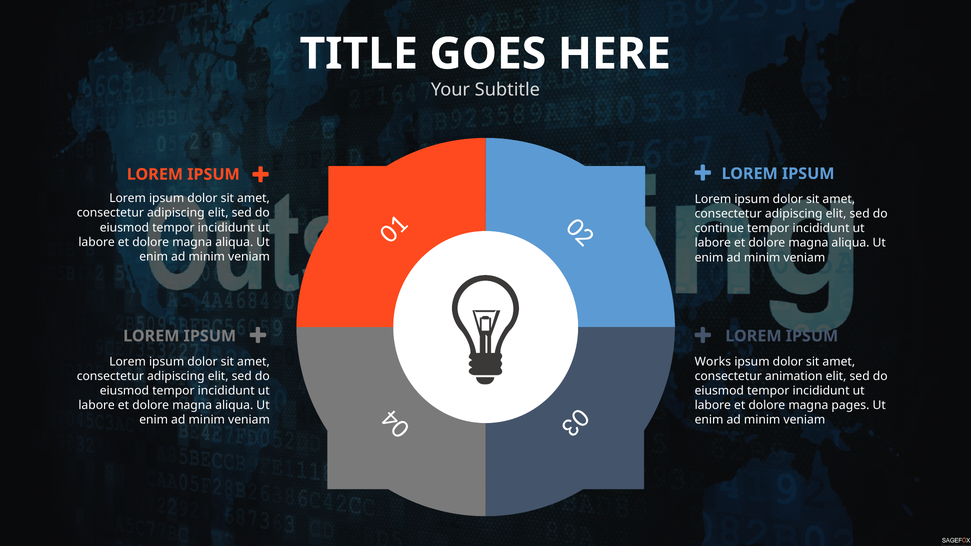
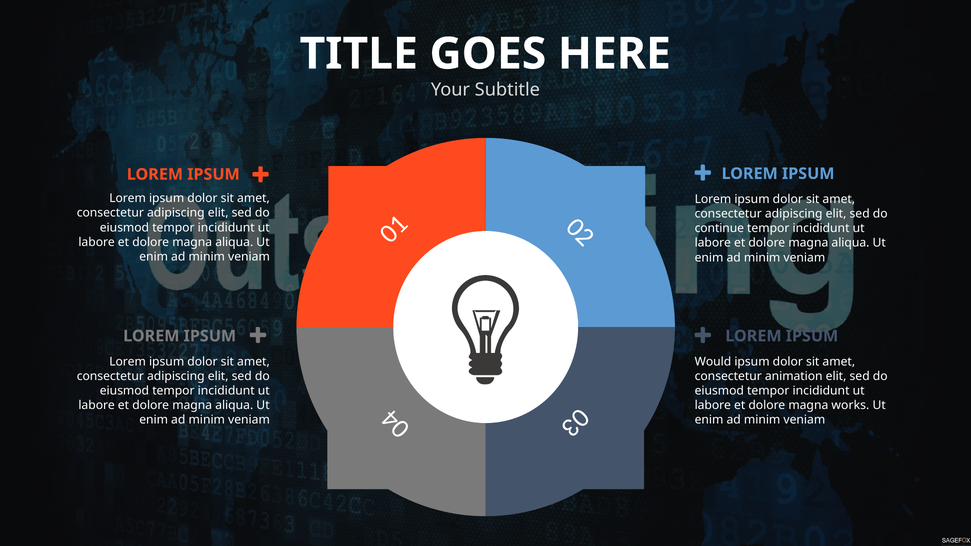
Works: Works -> Would
pages: pages -> works
